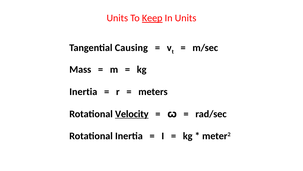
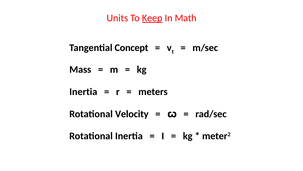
In Units: Units -> Math
Causing: Causing -> Concept
Velocity underline: present -> none
